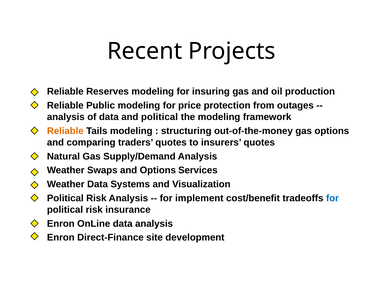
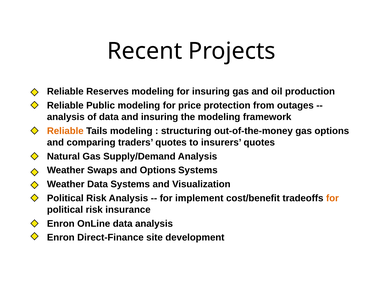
and political: political -> insuring
Options Services: Services -> Systems
for at (332, 198) colour: blue -> orange
